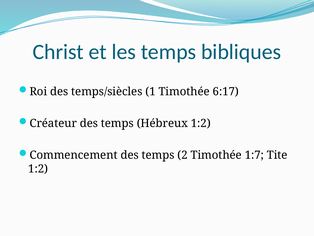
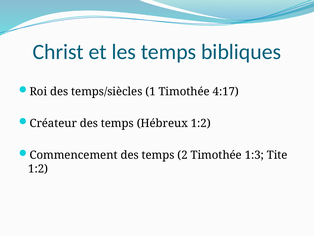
6:17: 6:17 -> 4:17
1:7: 1:7 -> 1:3
